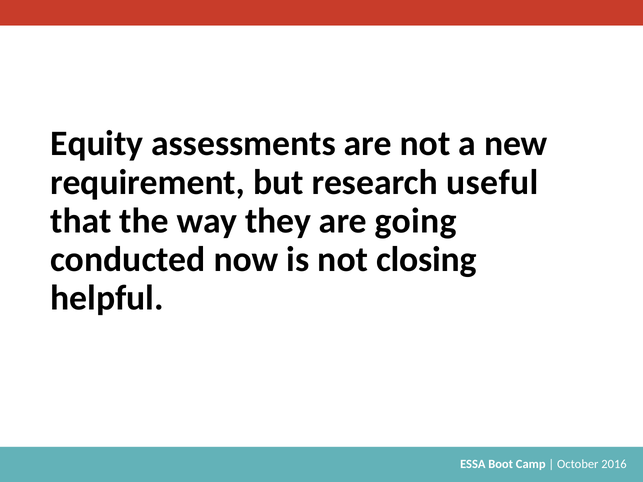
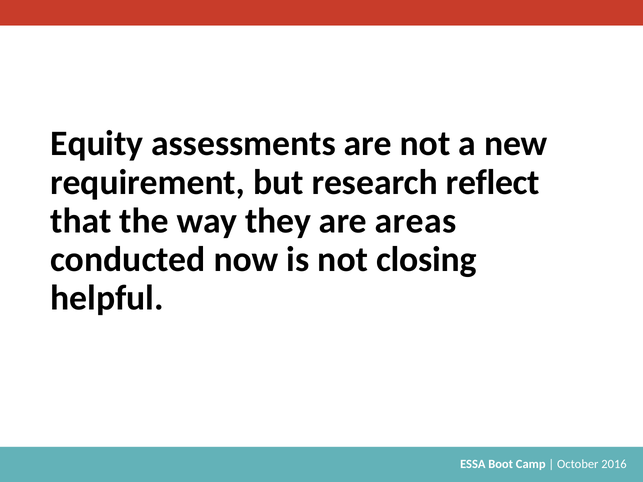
useful: useful -> reflect
going: going -> areas
